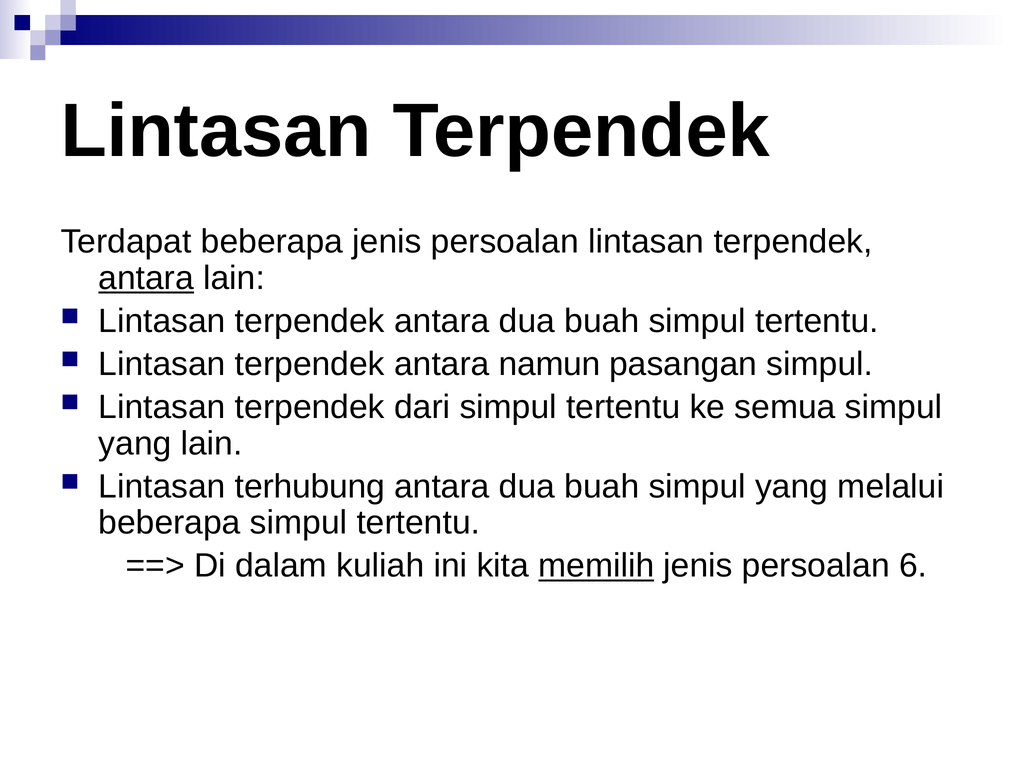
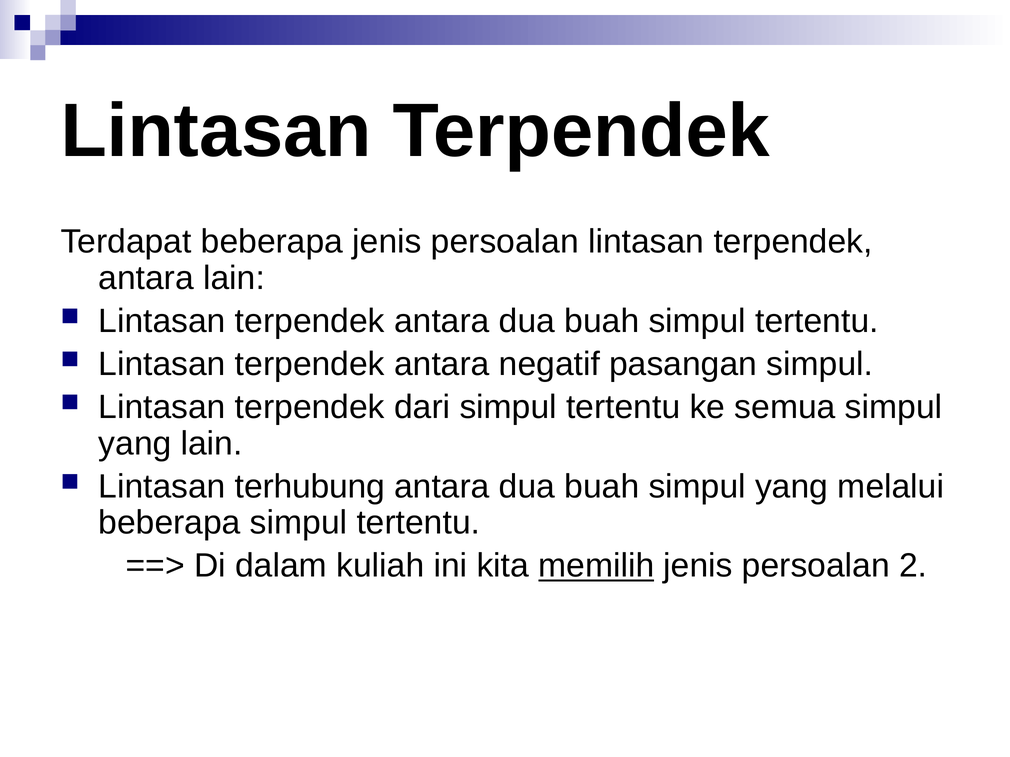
antara at (146, 278) underline: present -> none
namun: namun -> negatif
6: 6 -> 2
